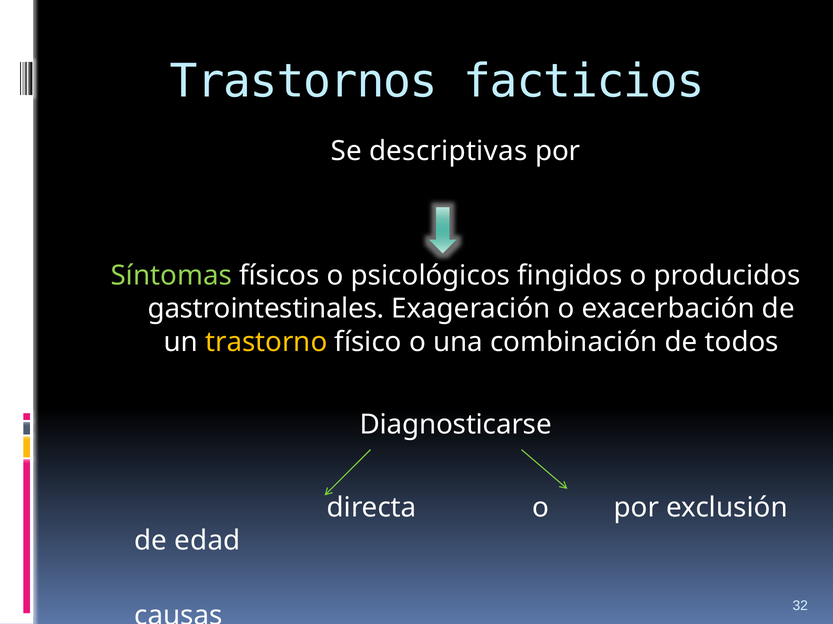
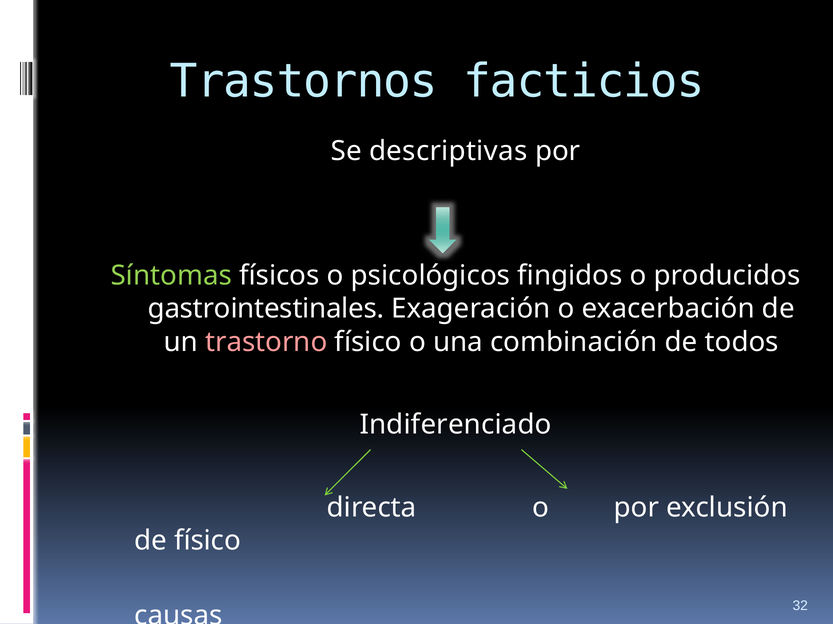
trastorno colour: yellow -> pink
Diagnosticarse: Diagnosticarse -> Indiferenciado
de edad: edad -> físico
